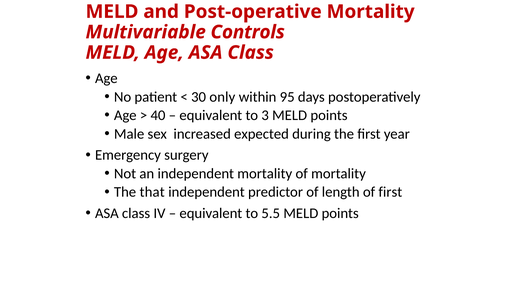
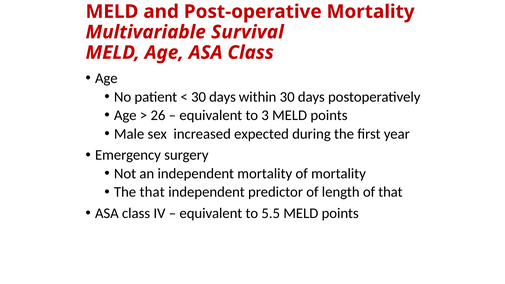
Controls: Controls -> Survival
only at (222, 97): only -> days
within 95: 95 -> 30
40: 40 -> 26
of first: first -> that
